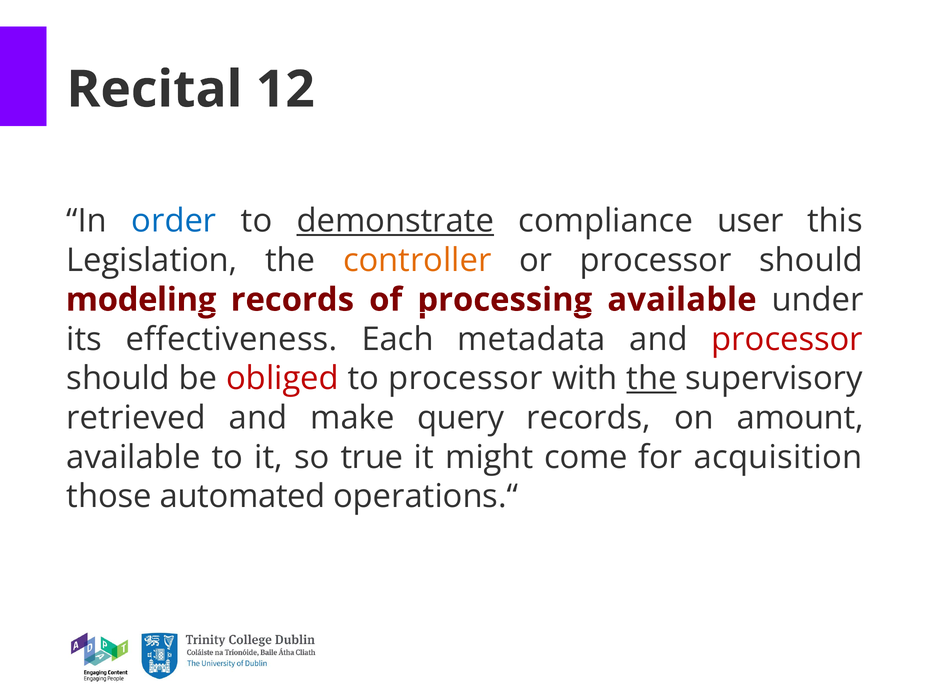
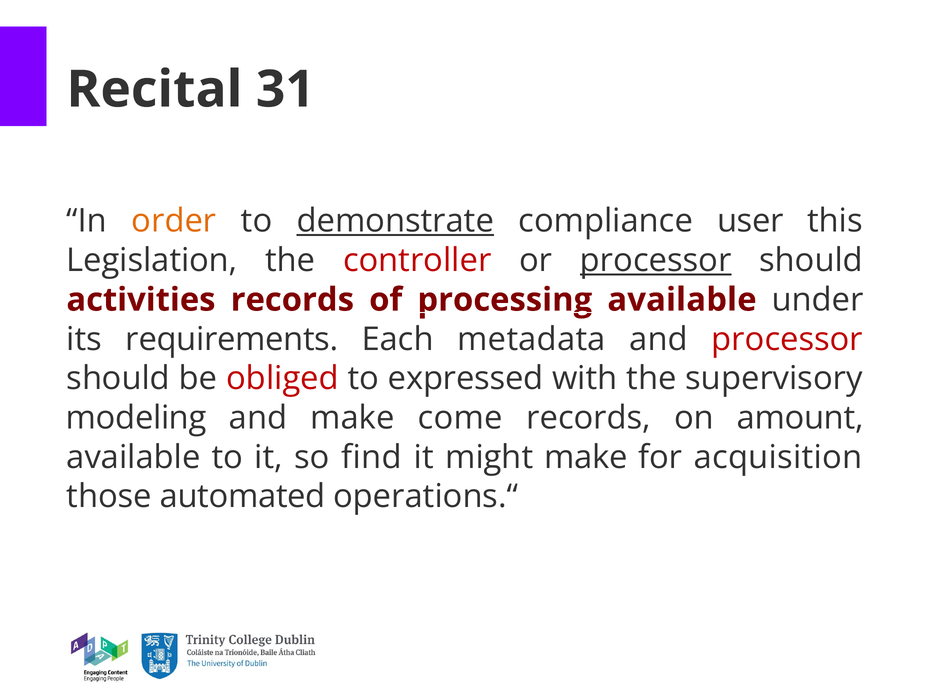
12: 12 -> 31
order colour: blue -> orange
controller colour: orange -> red
processor at (656, 261) underline: none -> present
modeling: modeling -> activities
effectiveness: effectiveness -> requirements
to processor: processor -> expressed
the at (651, 379) underline: present -> none
retrieved: retrieved -> modeling
query: query -> come
true: true -> find
might come: come -> make
